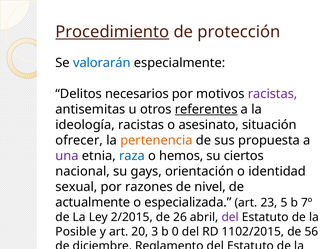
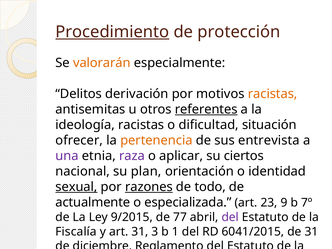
valorarán colour: blue -> orange
necesarios: necesarios -> derivación
racistas at (273, 94) colour: purple -> orange
asesinato: asesinato -> dificultad
propuesta: propuesta -> entrevista
raza colour: blue -> purple
hemos: hemos -> aplicar
gays: gays -> plan
sexual underline: none -> present
razones underline: none -> present
nivel: nivel -> todo
5: 5 -> 9
2/2015: 2/2015 -> 9/2015
26: 26 -> 77
Posible: Posible -> Fiscalía
art 20: 20 -> 31
0: 0 -> 1
1102/2015: 1102/2015 -> 6041/2015
de 56: 56 -> 31
